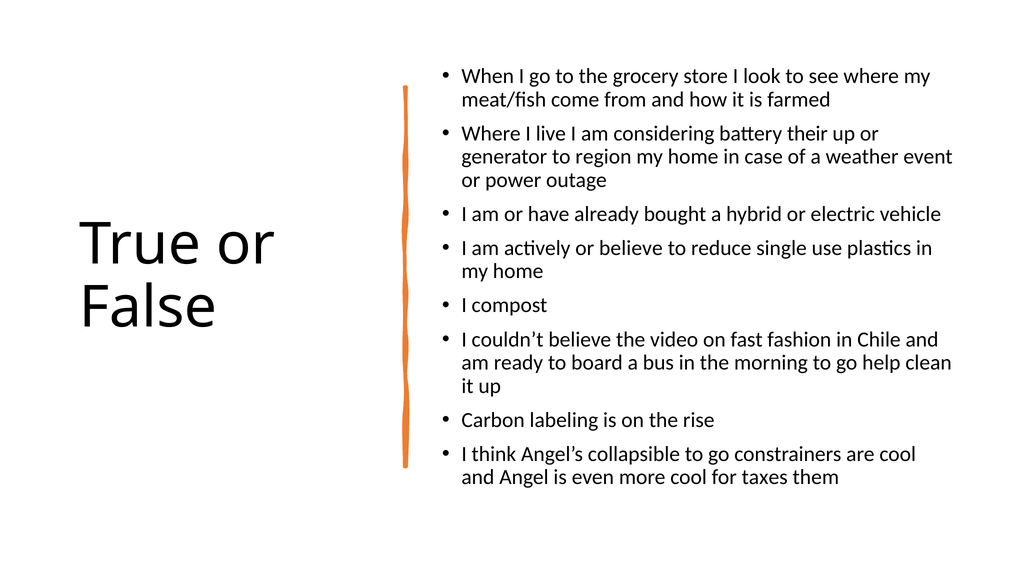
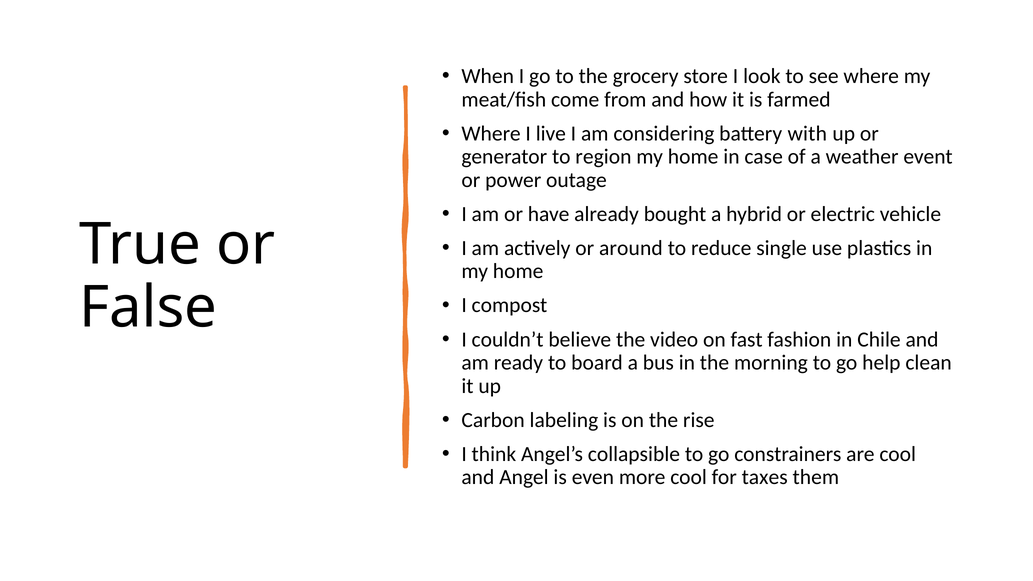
their: their -> with
or believe: believe -> around
